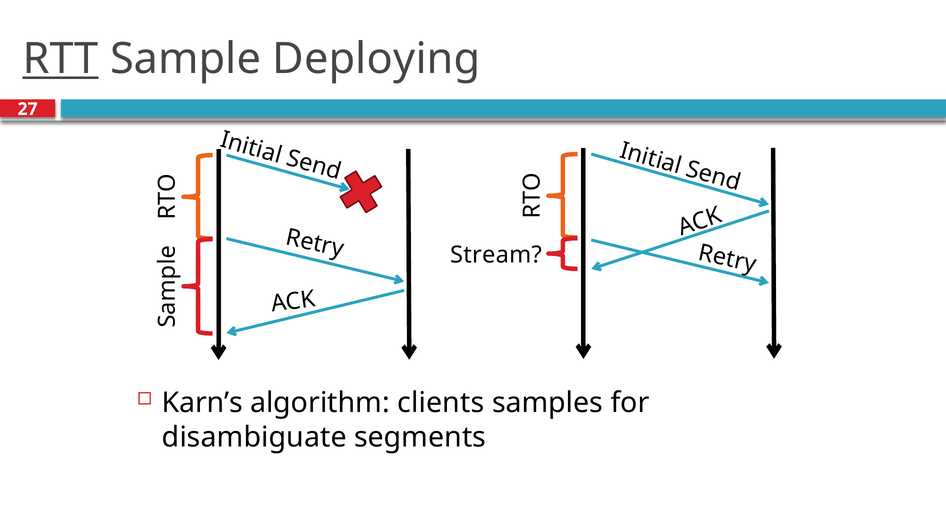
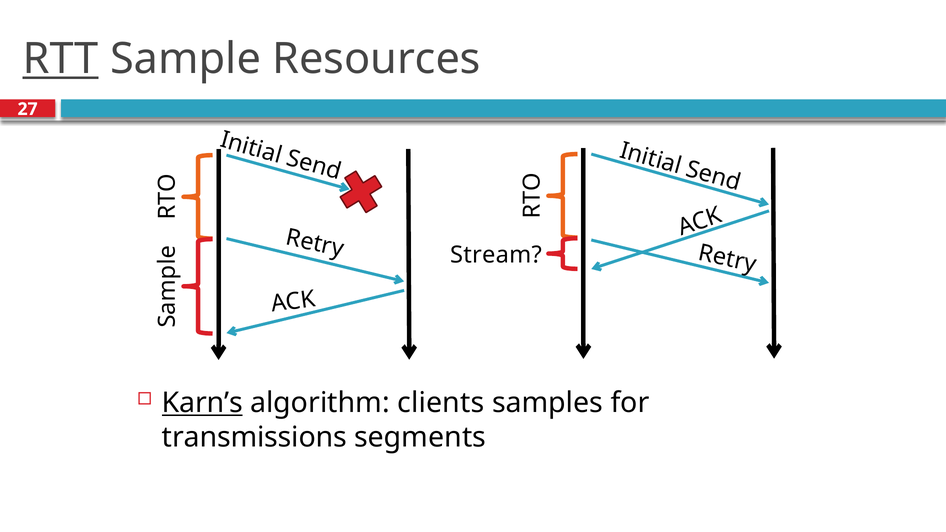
Deploying: Deploying -> Resources
Karn’s underline: none -> present
disambiguate: disambiguate -> transmissions
